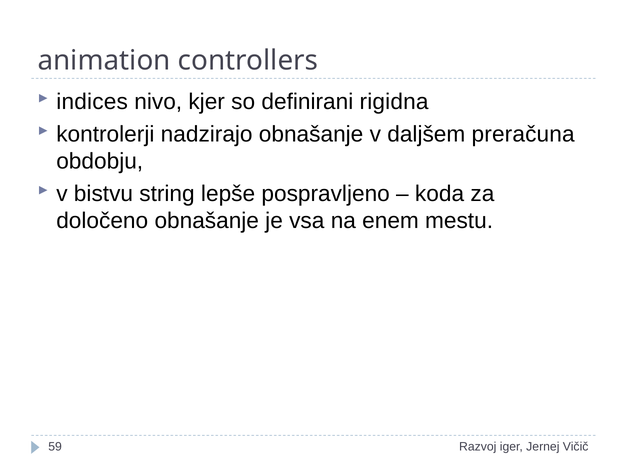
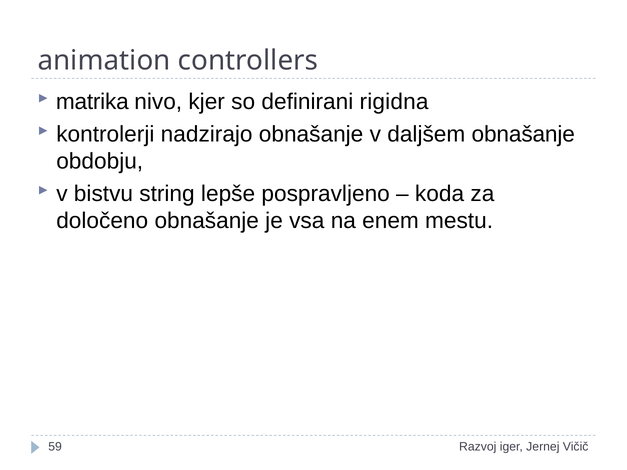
indices: indices -> matrika
daljšem preračuna: preračuna -> obnašanje
